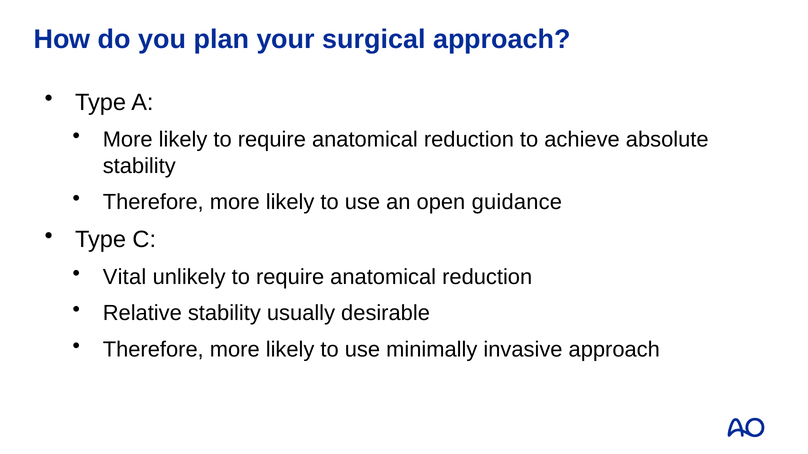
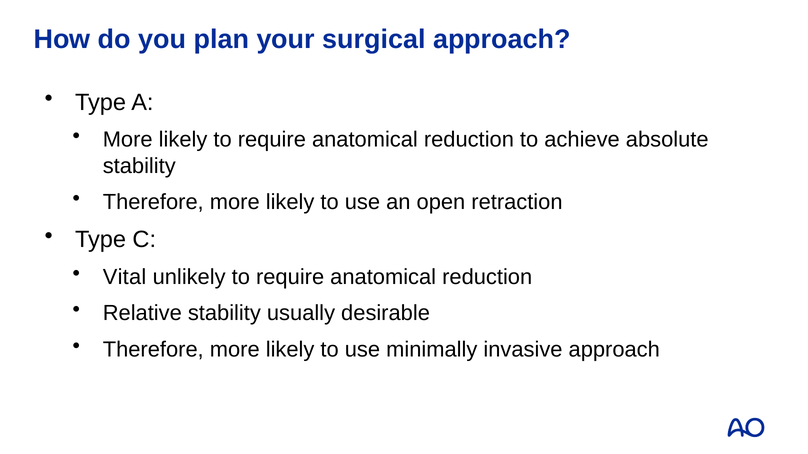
guidance: guidance -> retraction
